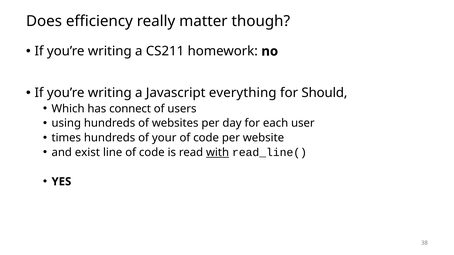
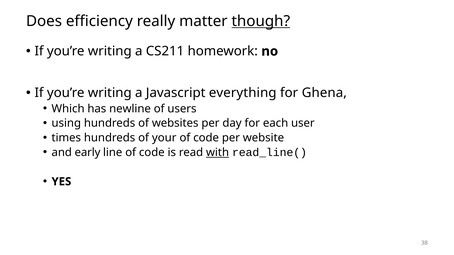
though underline: none -> present
Should: Should -> Ghena
connect: connect -> newline
exist: exist -> early
